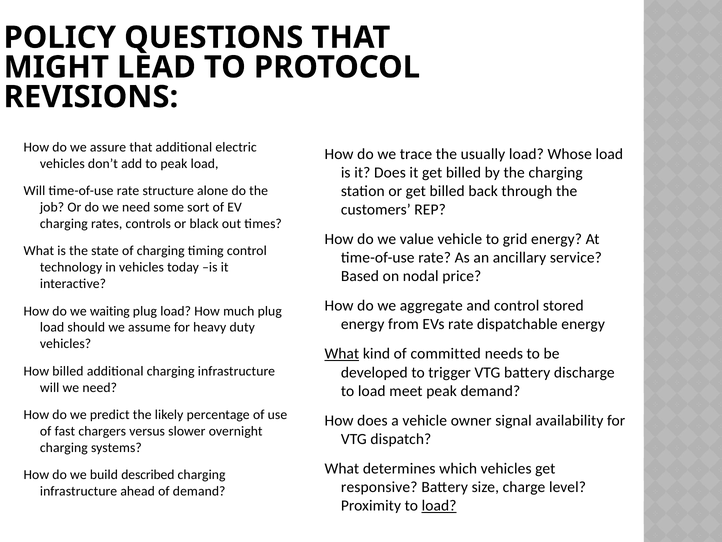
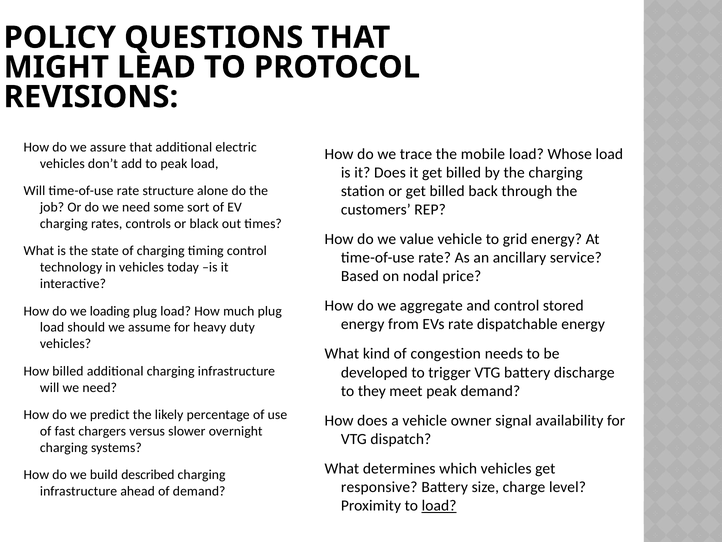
usually: usually -> mobile
waiting: waiting -> loading
What at (342, 354) underline: present -> none
committed: committed -> congestion
load at (372, 391): load -> they
